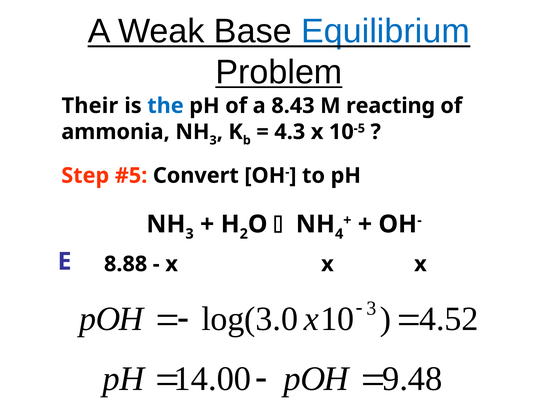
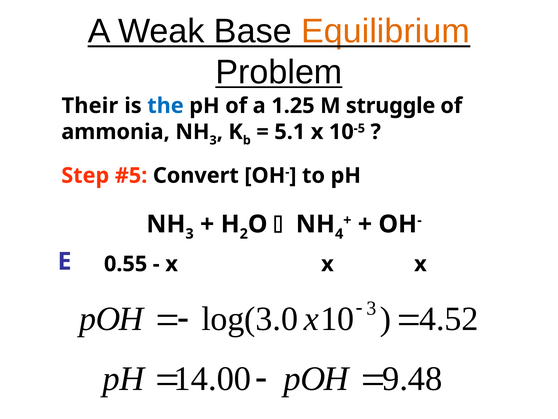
Equilibrium colour: blue -> orange
8.43: 8.43 -> 1.25
reacting: reacting -> struggle
4.3: 4.3 -> 5.1
8.88: 8.88 -> 0.55
